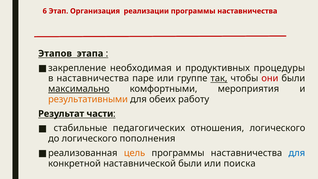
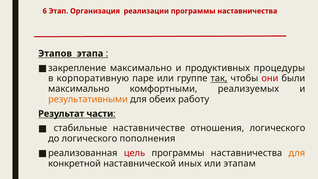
закрепление необходимая: необходимая -> максимально
в наставничества: наставничества -> корпоративную
максимально at (79, 89) underline: present -> none
мероприятия: мероприятия -> реализуемых
педагогических: педагогических -> наставничестве
цель colour: orange -> red
для at (297, 153) colour: blue -> orange
наставнической были: были -> иных
поиска: поиска -> этапам
